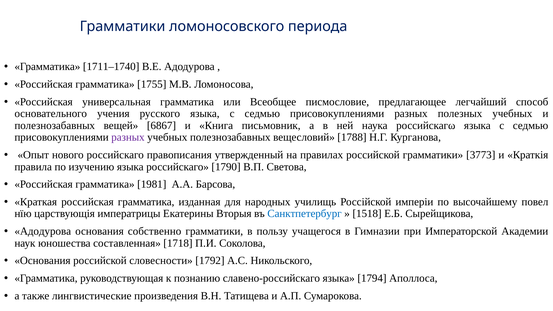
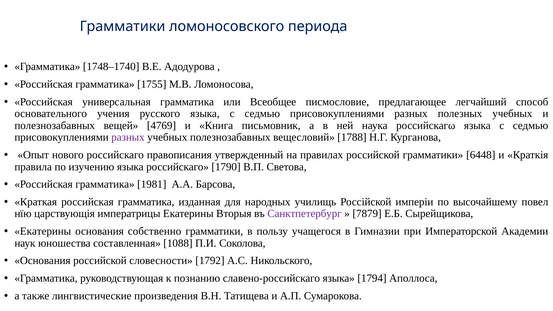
1711–1740: 1711–1740 -> 1748–1740
6867: 6867 -> 4769
3773: 3773 -> 6448
Санктпетербург colour: blue -> purple
1518: 1518 -> 7879
Адодурова at (43, 231): Адодурова -> Екатерины
1718: 1718 -> 1088
